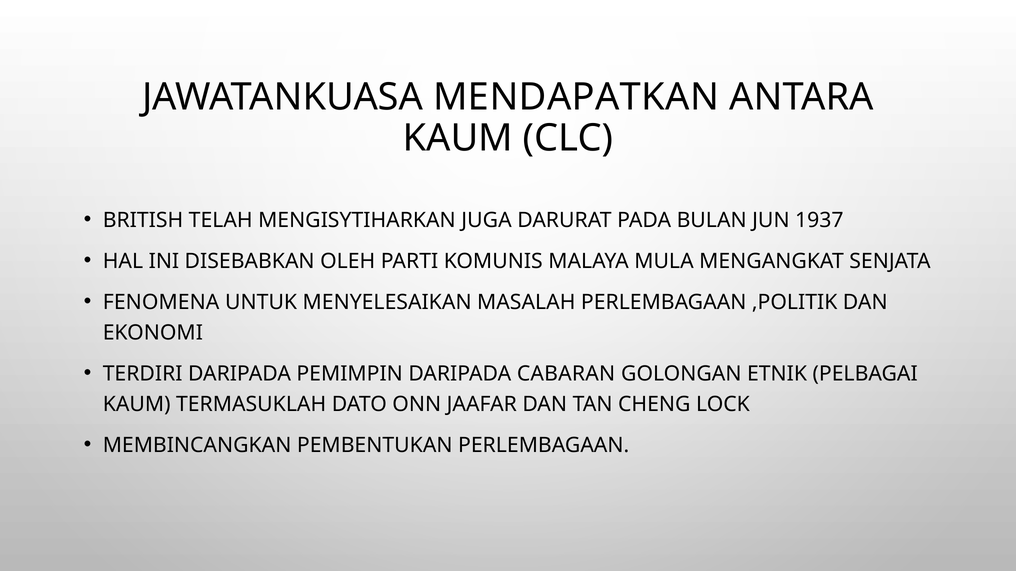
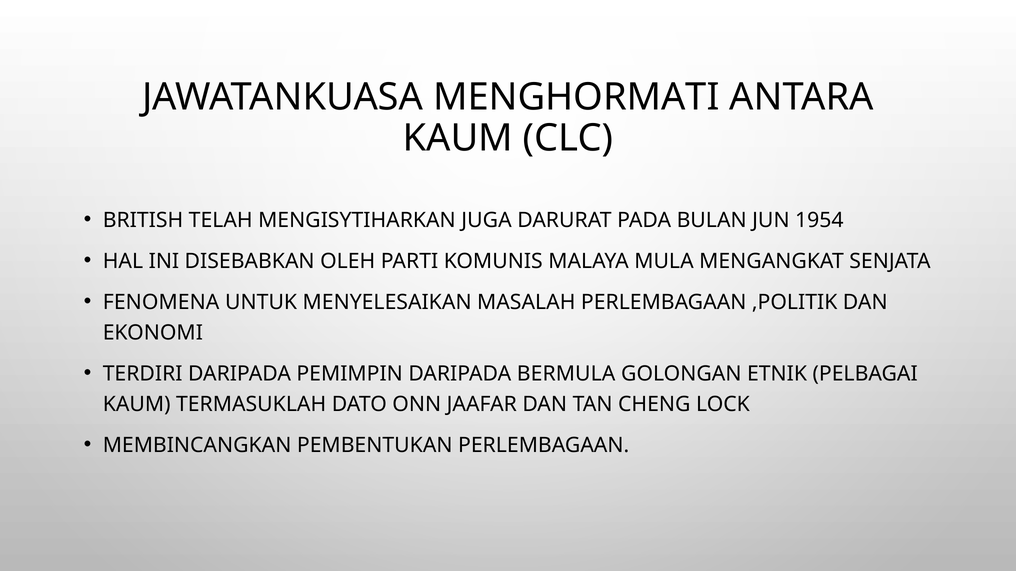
MENDAPATKAN: MENDAPATKAN -> MENGHORMATI
1937: 1937 -> 1954
CABARAN: CABARAN -> BERMULA
